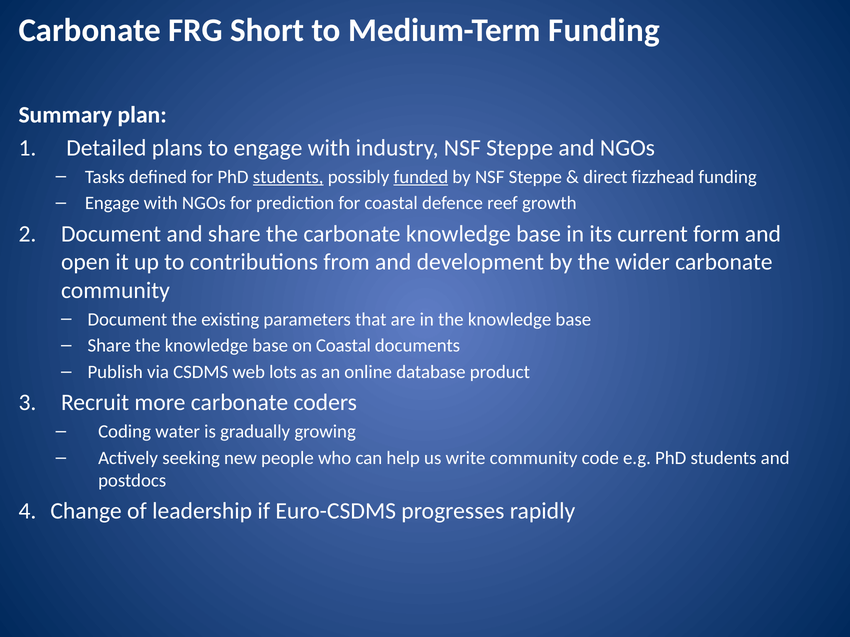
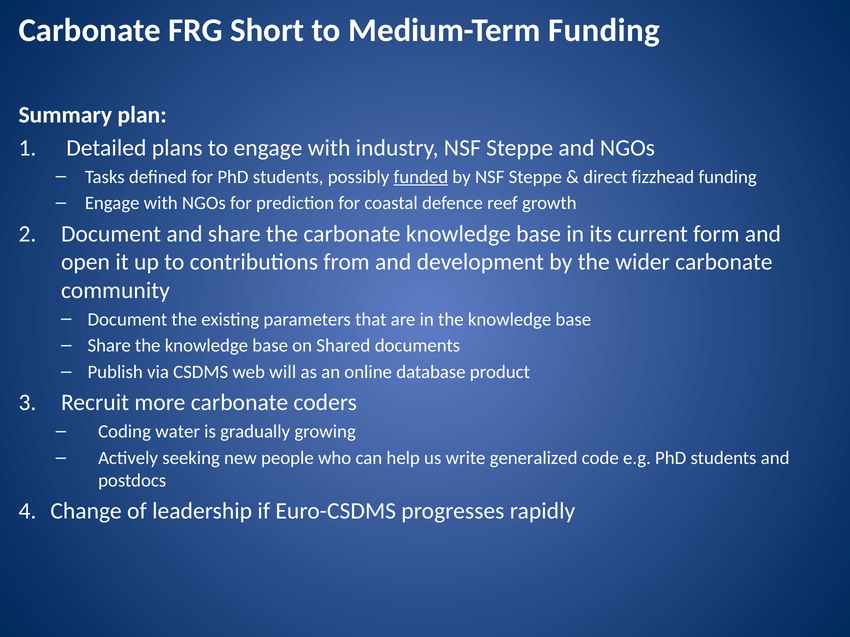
students at (288, 177) underline: present -> none
on Coastal: Coastal -> Shared
lots: lots -> will
write community: community -> generalized
